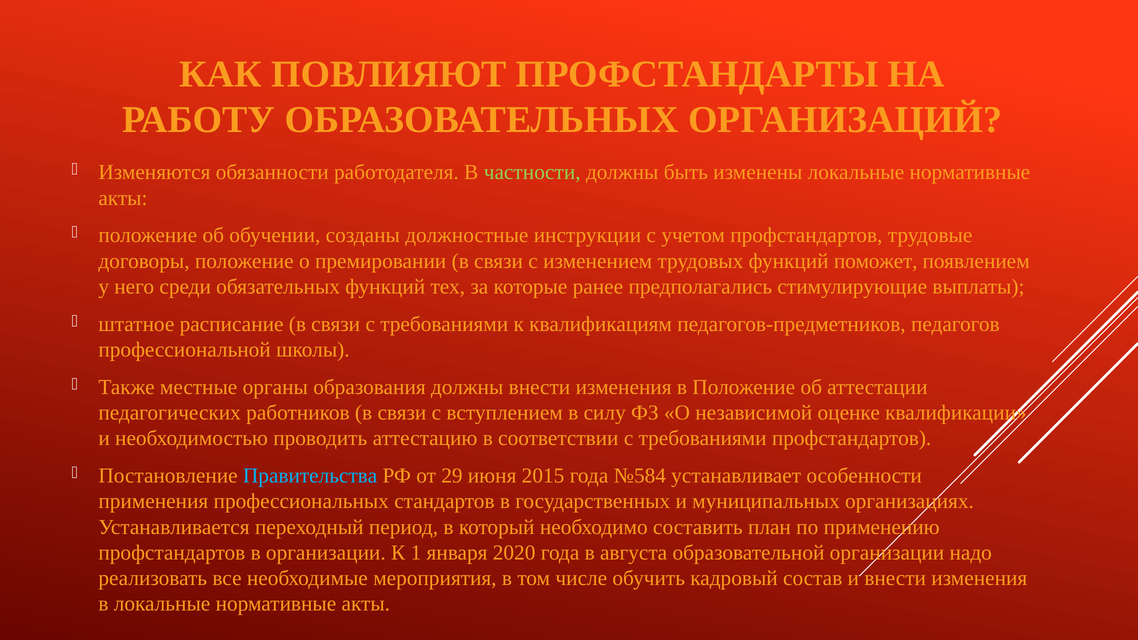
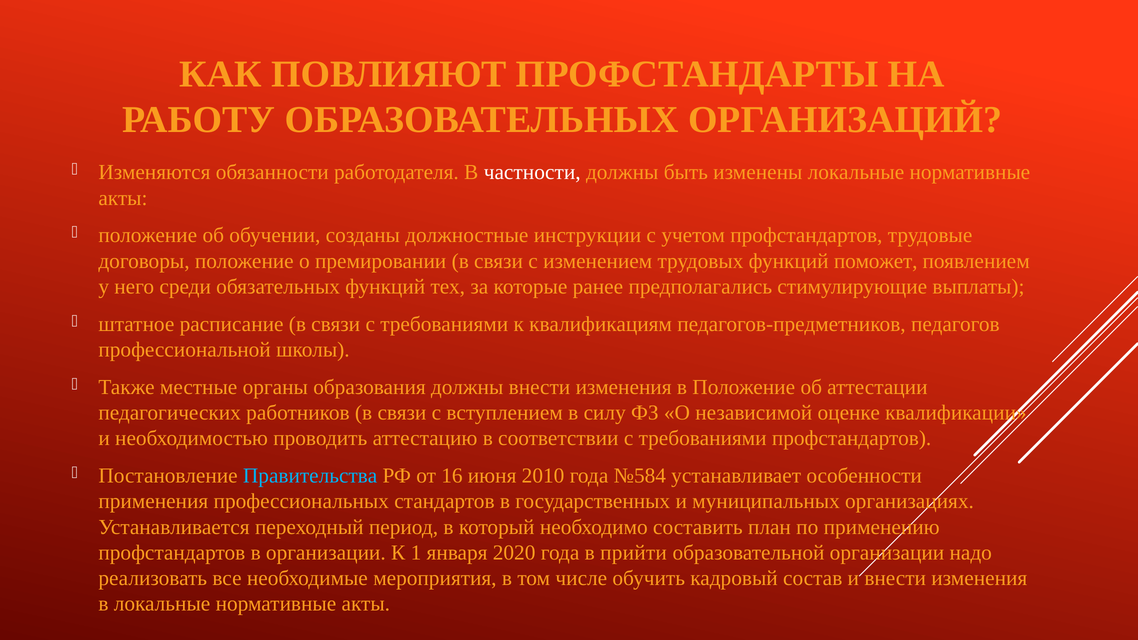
частности colour: light green -> white
29: 29 -> 16
2015: 2015 -> 2010
августа: августа -> прийти
